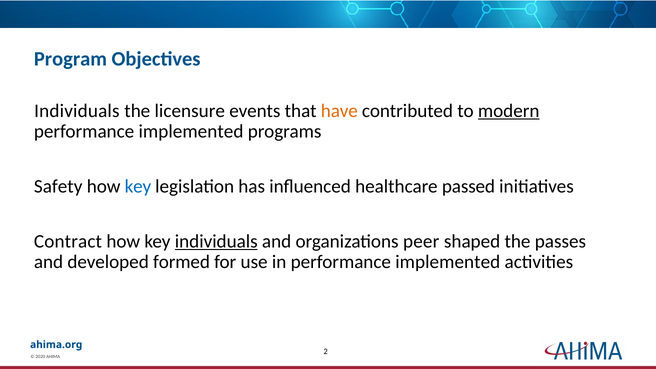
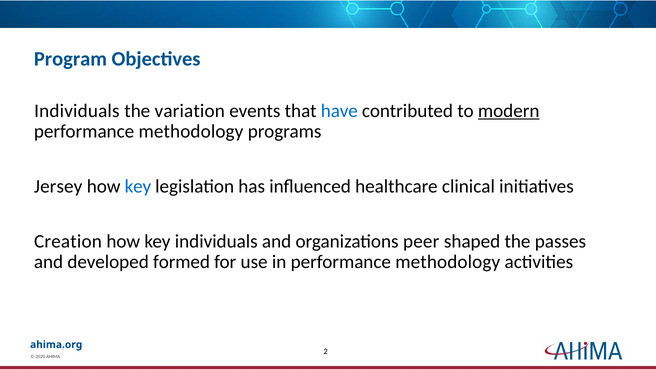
licensure: licensure -> variation
have colour: orange -> blue
implemented at (191, 132): implemented -> methodology
Safety: Safety -> Jersey
passed: passed -> clinical
Contract: Contract -> Creation
individuals at (216, 241) underline: present -> none
in performance implemented: implemented -> methodology
